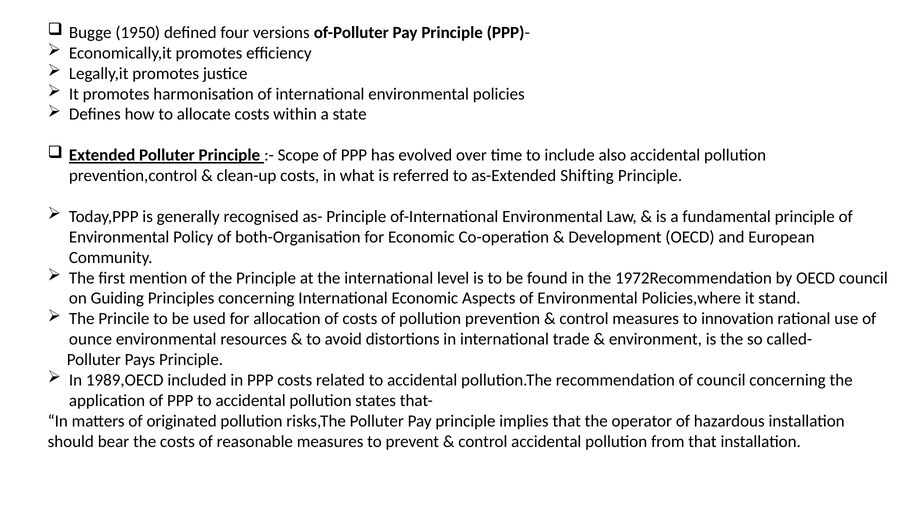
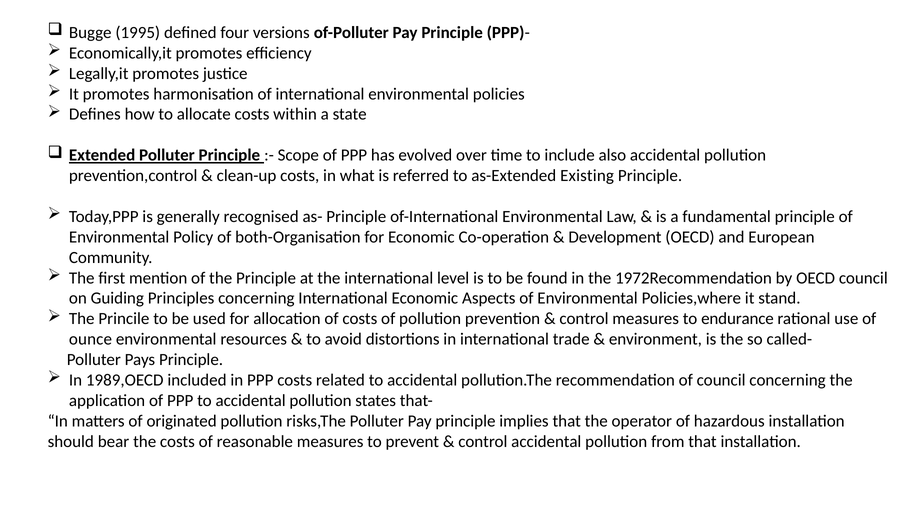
1950: 1950 -> 1995
Shifting: Shifting -> Existing
innovation: innovation -> endurance
